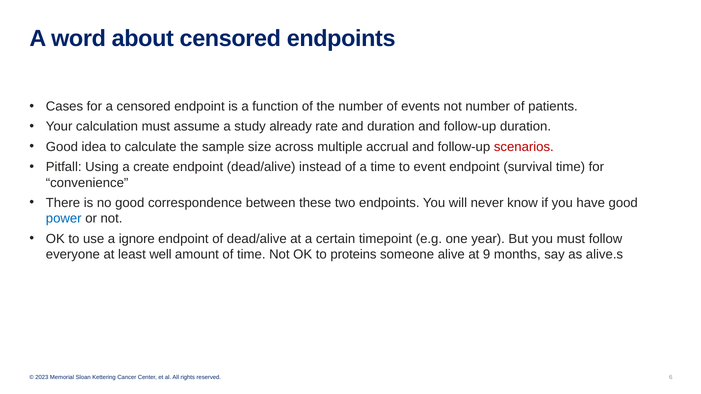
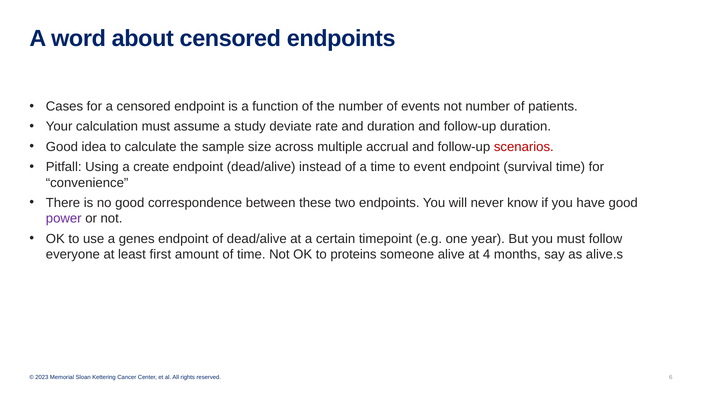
already: already -> deviate
power colour: blue -> purple
ignore: ignore -> genes
well: well -> first
9: 9 -> 4
